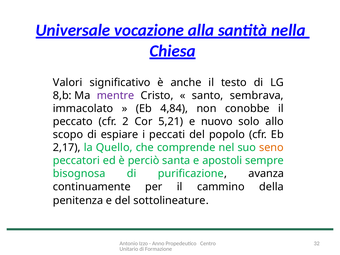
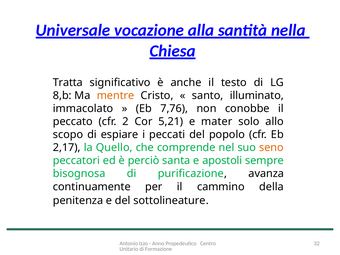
Valori: Valori -> Tratta
mentre colour: purple -> orange
sembrava: sembrava -> illuminato
4,84: 4,84 -> 7,76
nuovo: nuovo -> mater
